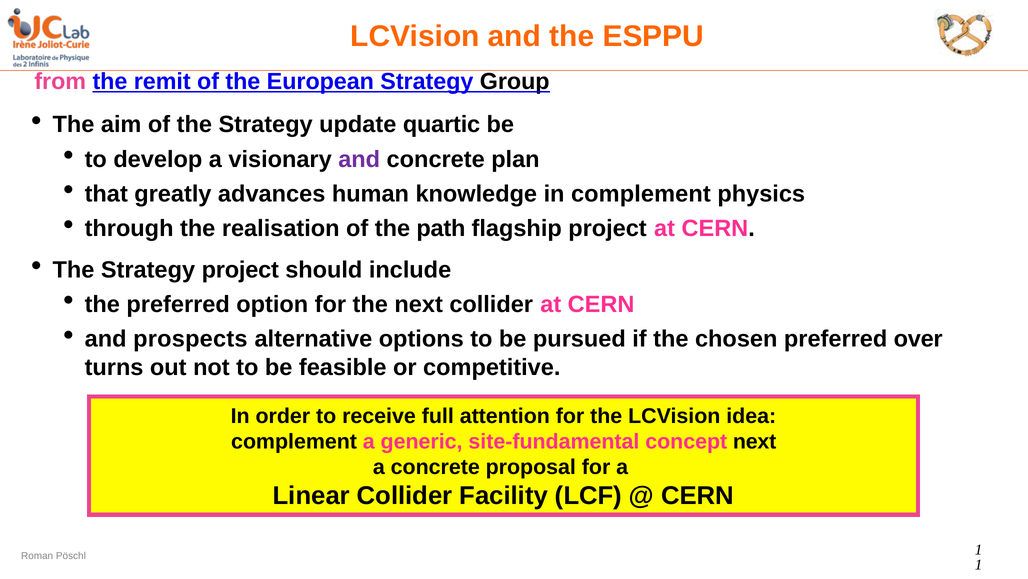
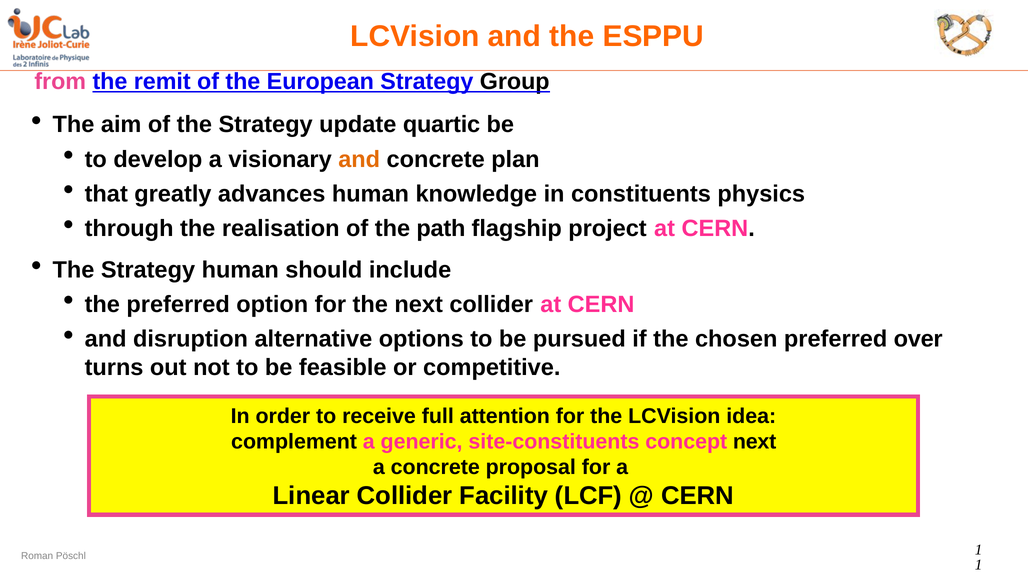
and at (359, 159) colour: purple -> orange
in complement: complement -> constituents
Strategy project: project -> human
prospects: prospects -> disruption
site-fundamental: site-fundamental -> site-constituents
